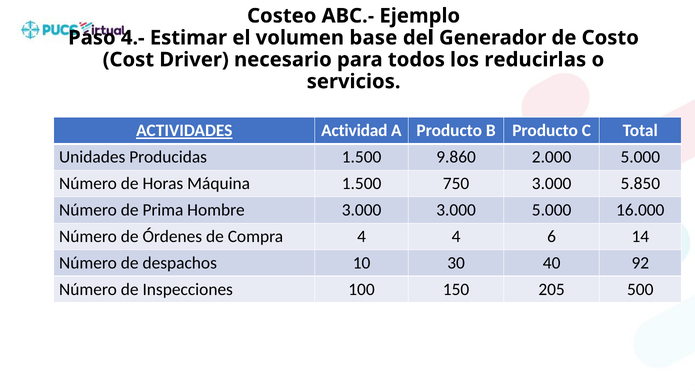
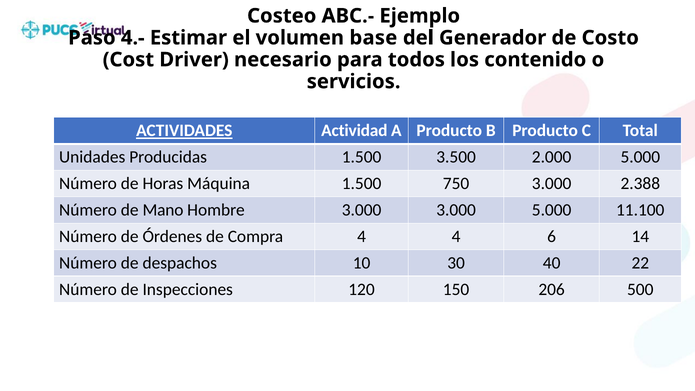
reducirlas: reducirlas -> contenido
9.860: 9.860 -> 3.500
5.850: 5.850 -> 2.388
Prima: Prima -> Mano
16.000: 16.000 -> 11.100
92: 92 -> 22
100: 100 -> 120
205: 205 -> 206
